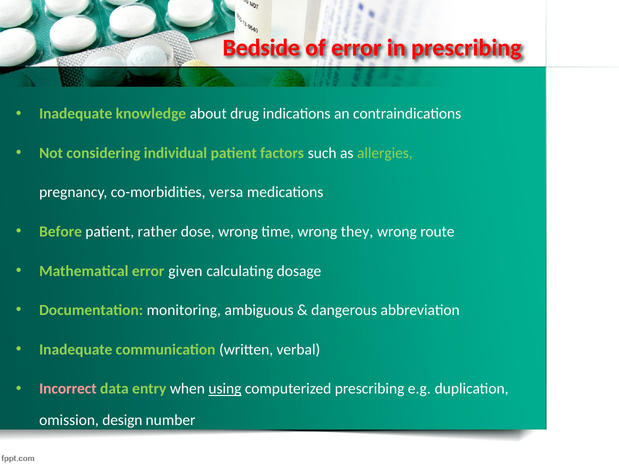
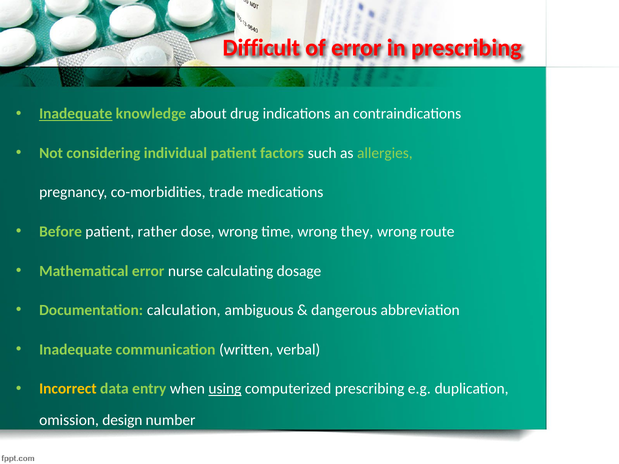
Bedside: Bedside -> Difficult
Inadequate at (76, 114) underline: none -> present
versa: versa -> trade
given: given -> nurse
monitoring: monitoring -> calculation
Incorrect colour: pink -> yellow
